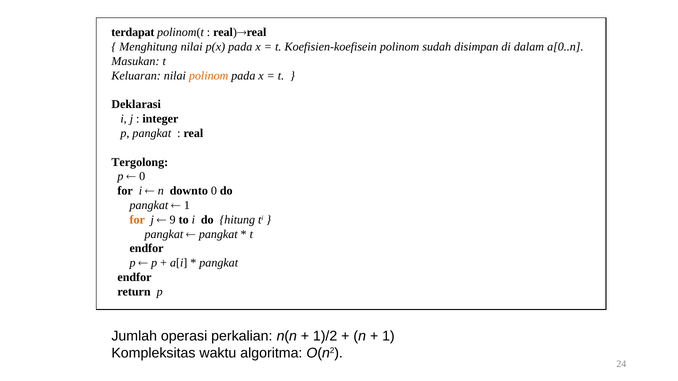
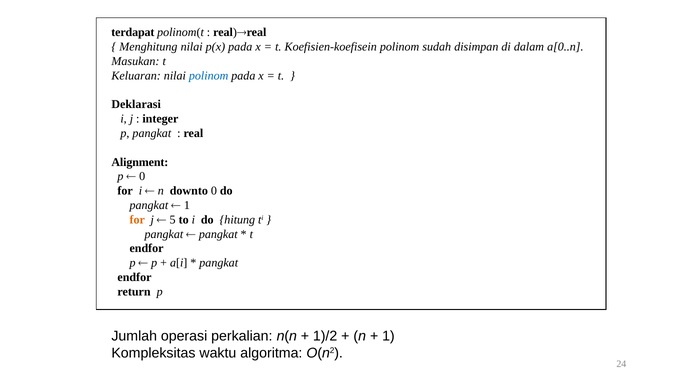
polinom at (209, 76) colour: orange -> blue
Tergolong: Tergolong -> Alignment
9: 9 -> 5
